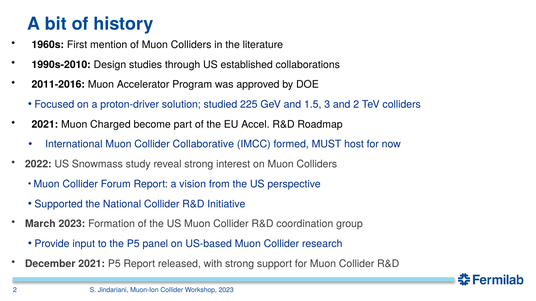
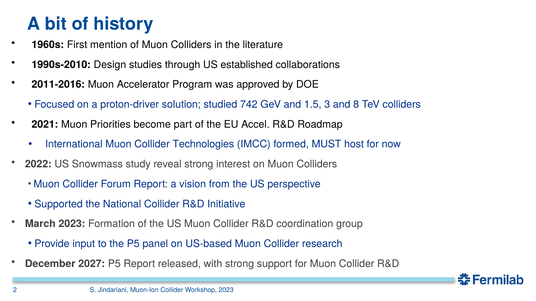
225: 225 -> 742
and 2: 2 -> 8
Charged: Charged -> Priorities
Collaborative: Collaborative -> Technologies
December 2021: 2021 -> 2027
